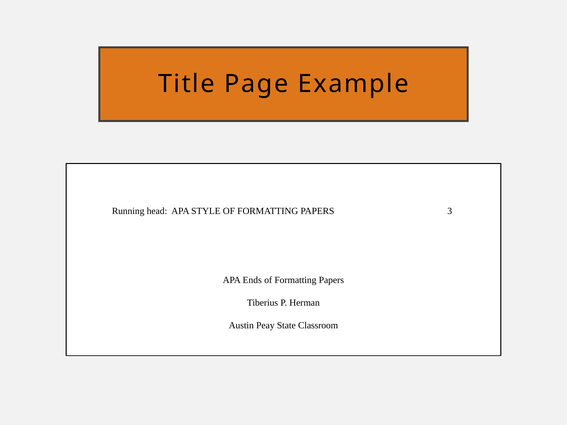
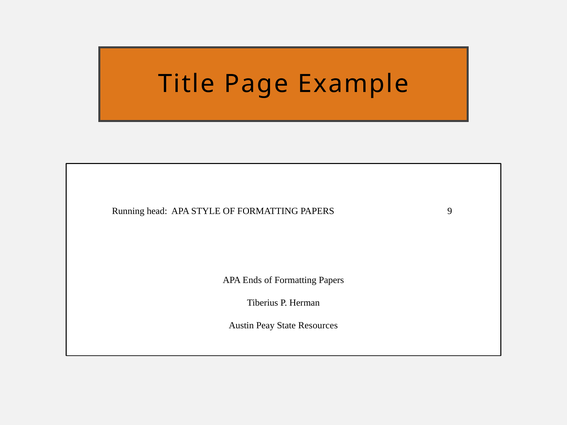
3: 3 -> 9
Classroom: Classroom -> Resources
